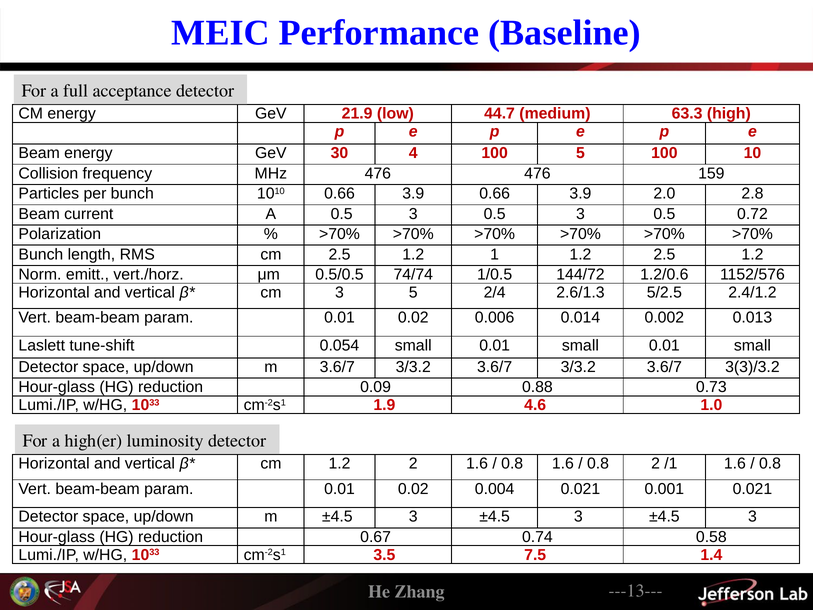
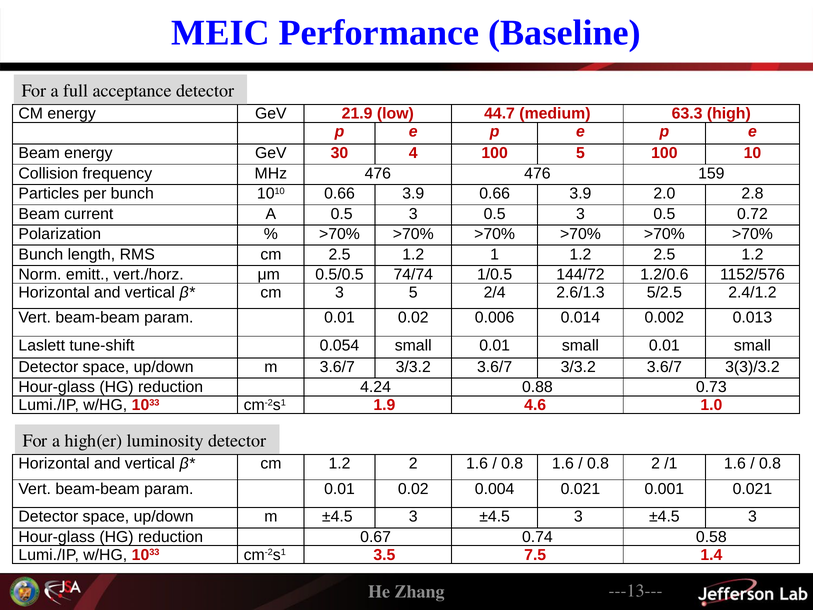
0.09: 0.09 -> 4.24
